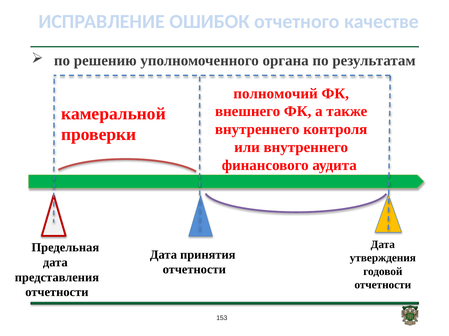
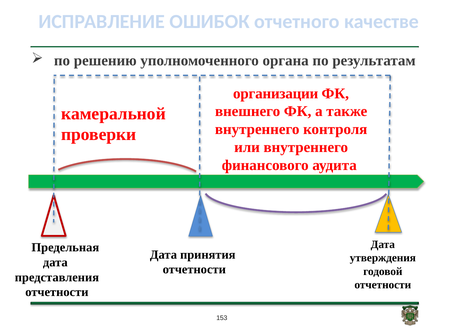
полномочий: полномочий -> организации
